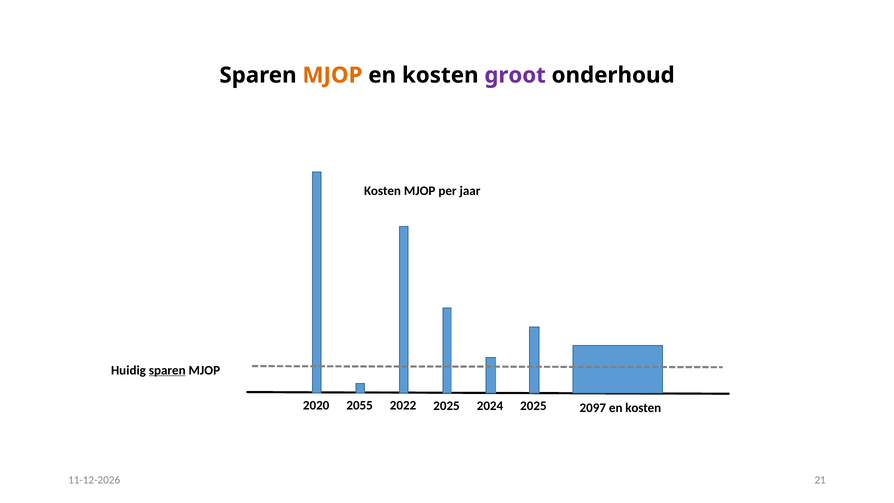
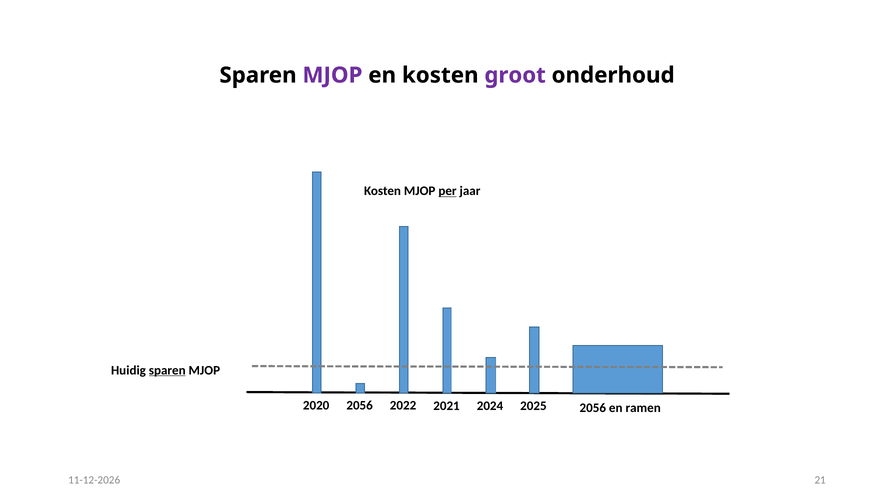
MJOP at (332, 75) colour: orange -> purple
per underline: none -> present
2020 2055: 2055 -> 2056
2022 2025: 2025 -> 2021
2025 2097: 2097 -> 2056
kosten at (643, 408): kosten -> ramen
